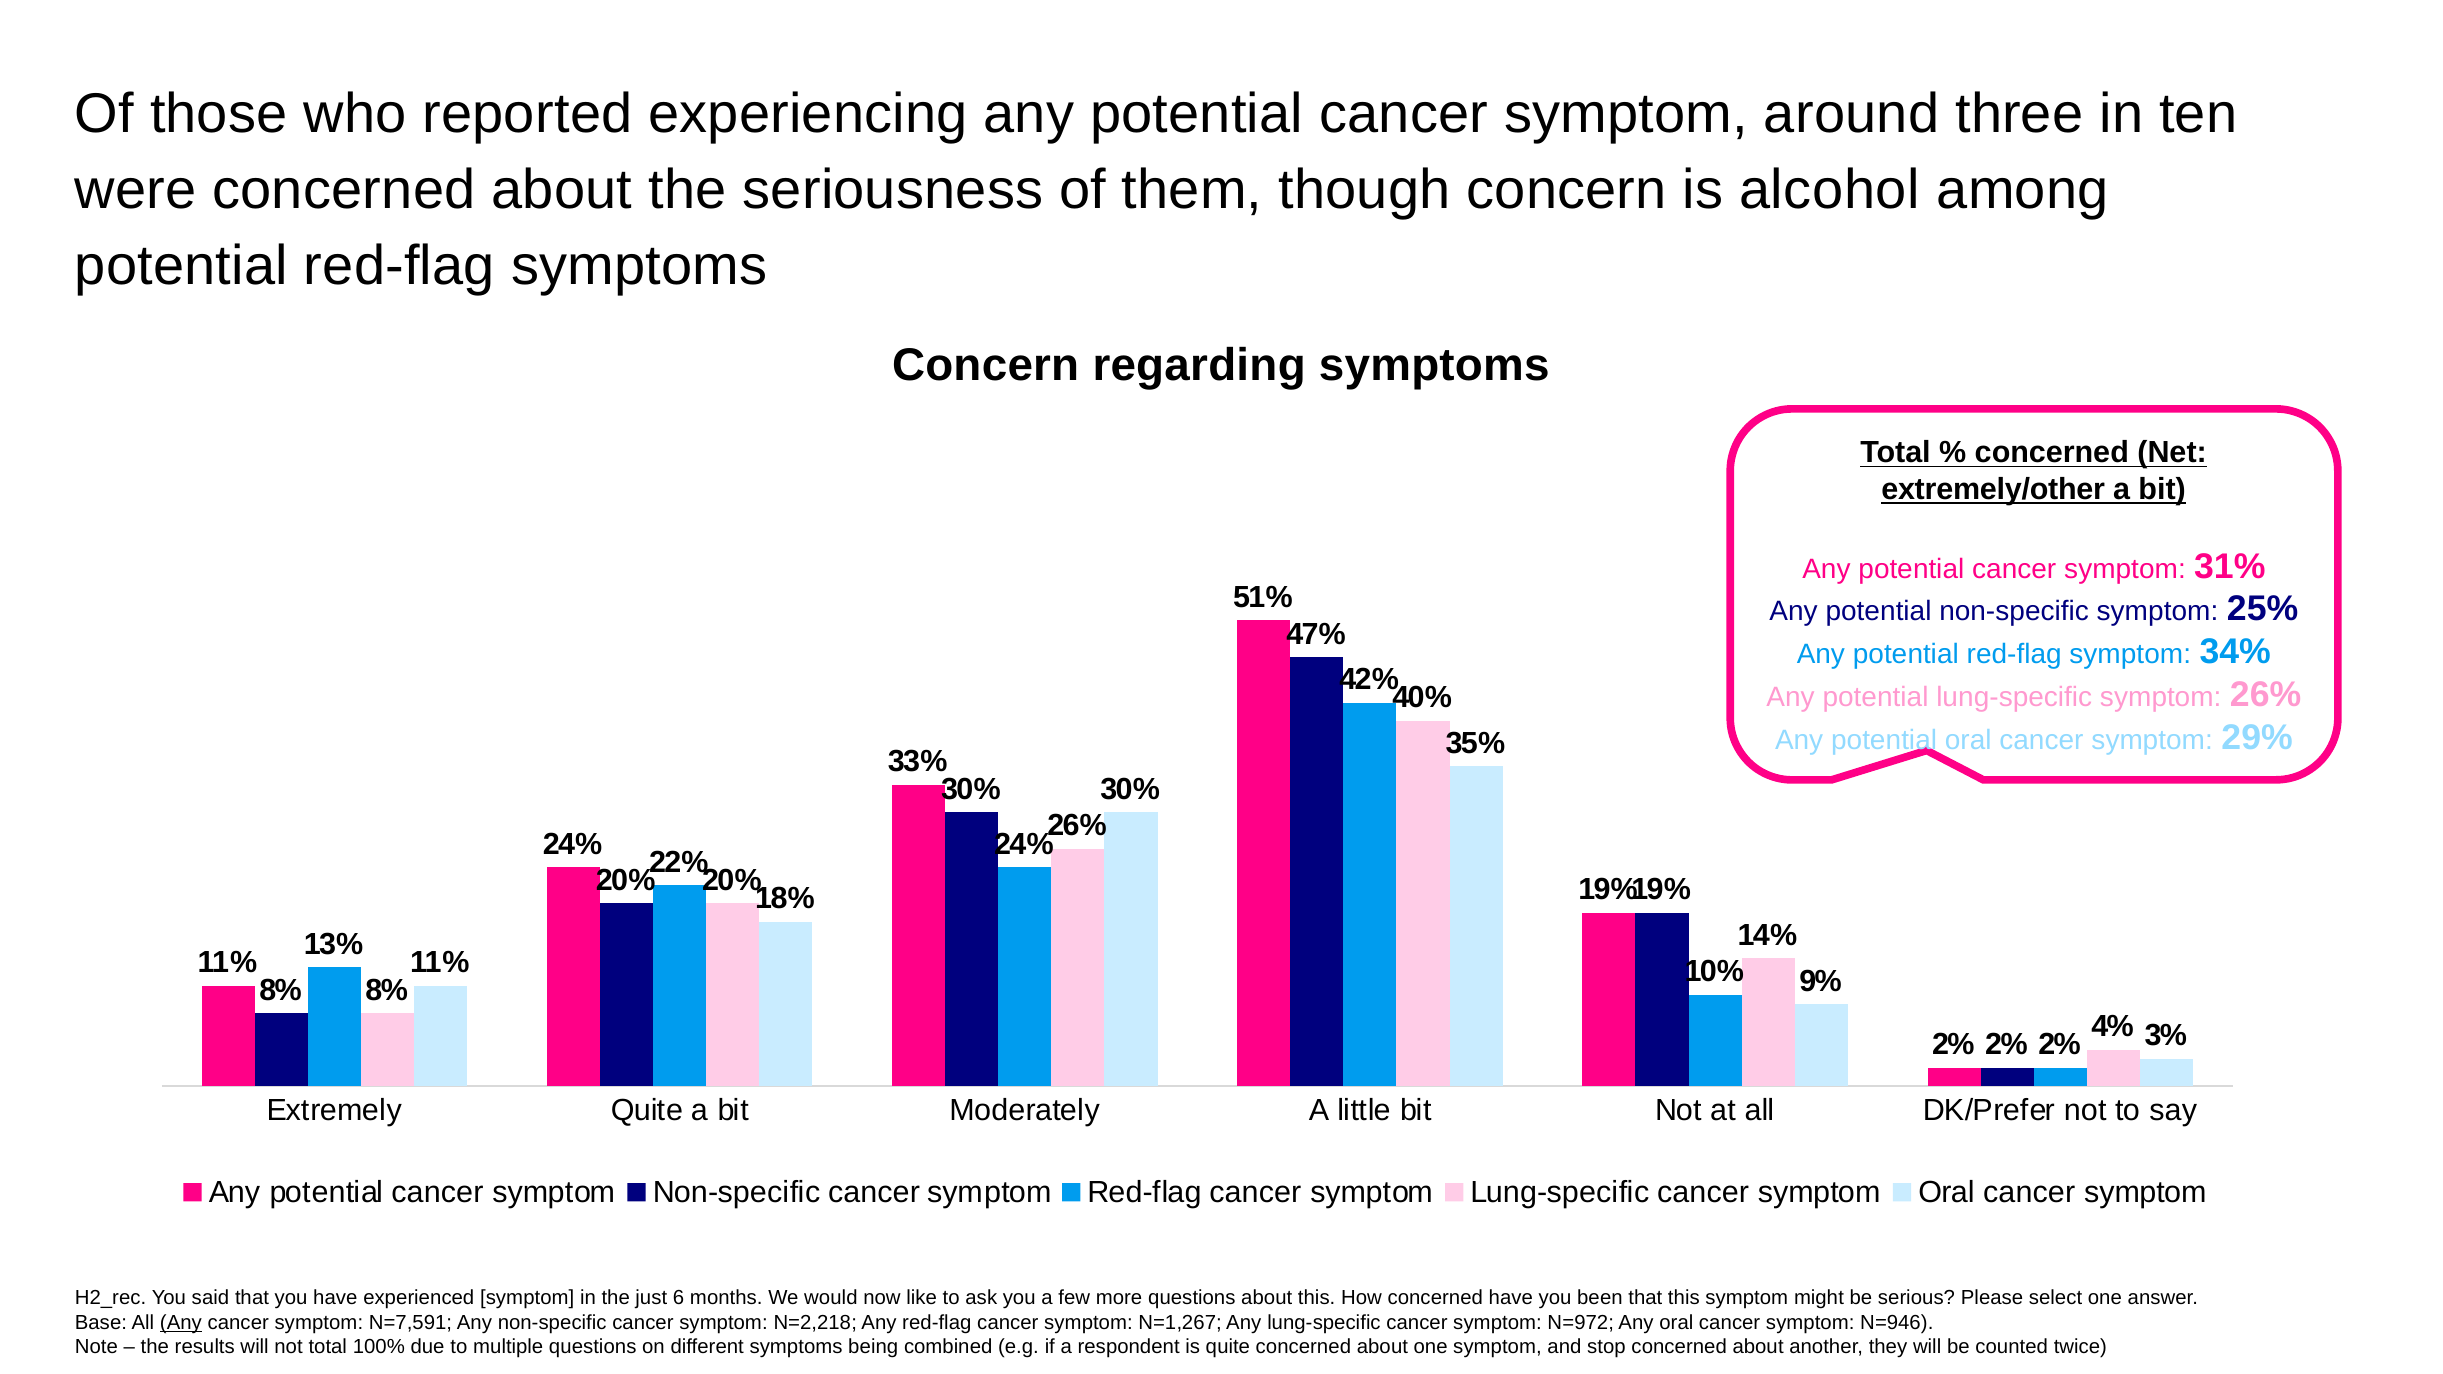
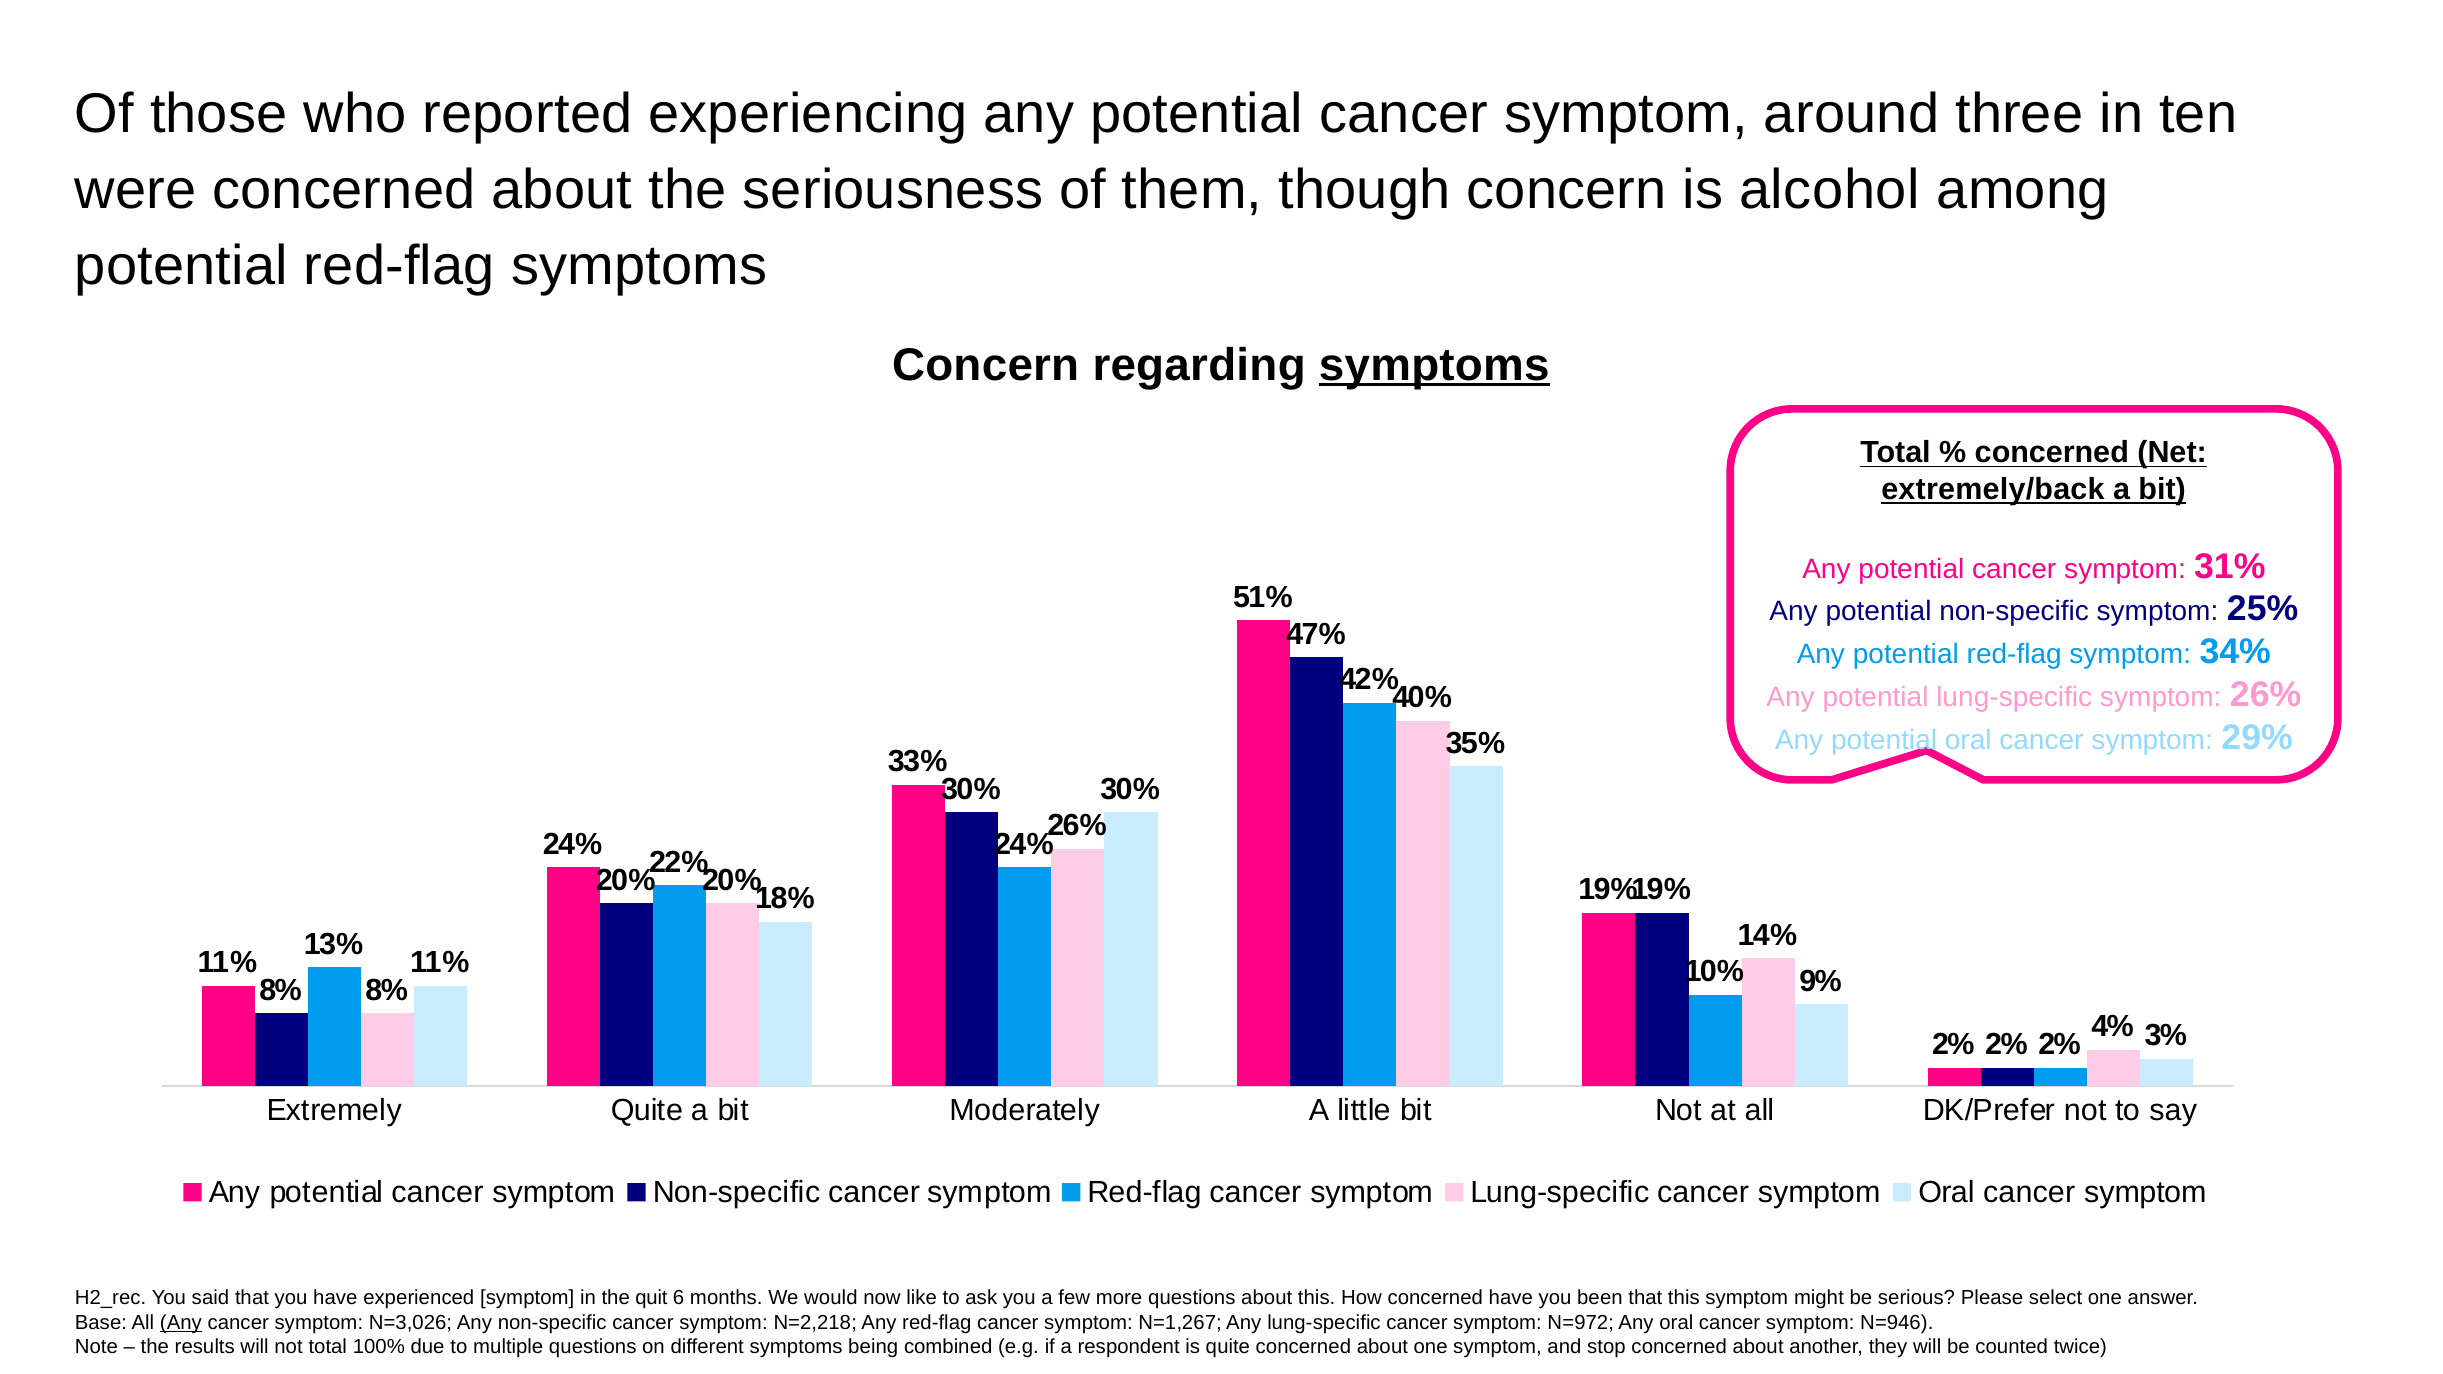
symptoms at (1434, 365) underline: none -> present
extremely/other: extremely/other -> extremely/back
just: just -> quit
N=7,591: N=7,591 -> N=3,026
